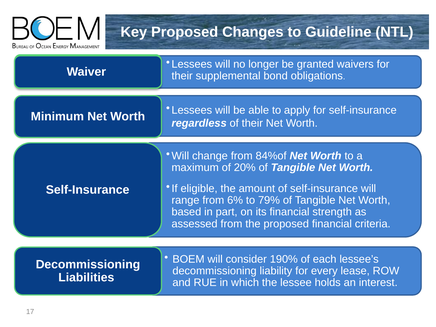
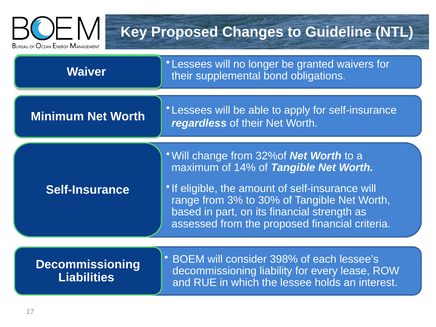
84%of: 84%of -> 32%of
20%: 20% -> 14%
6%: 6% -> 3%
79%: 79% -> 30%
190%: 190% -> 398%
